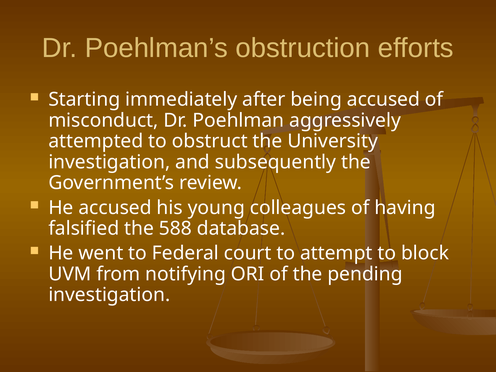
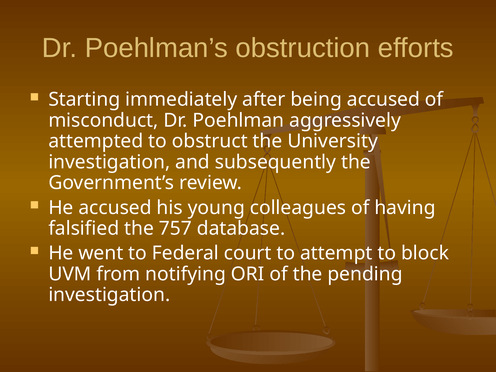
588: 588 -> 757
